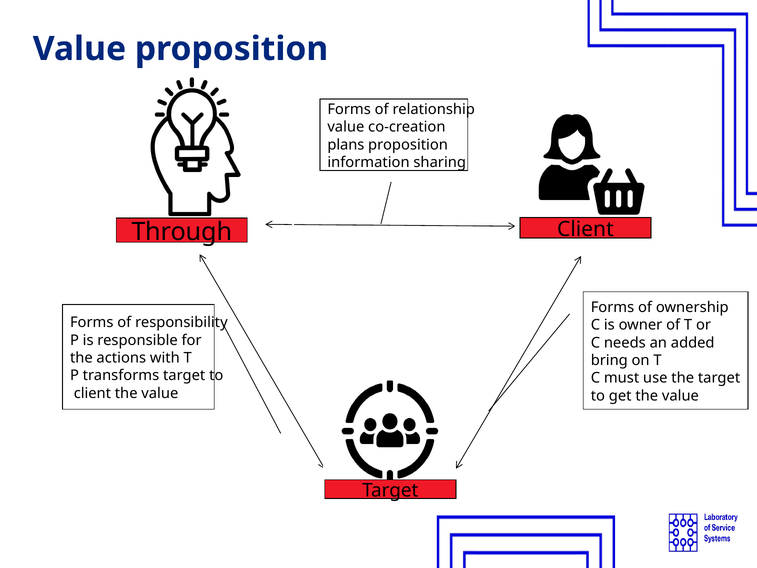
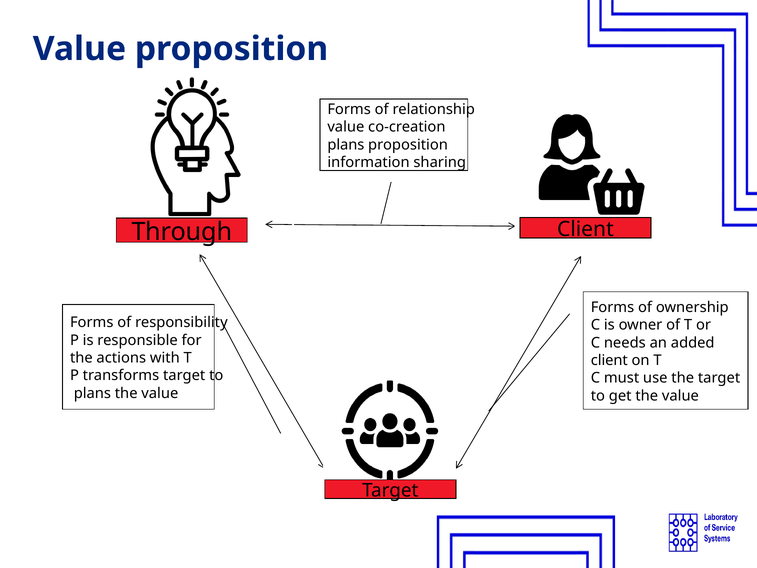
bring at (609, 360): bring -> client
client at (92, 393): client -> plans
